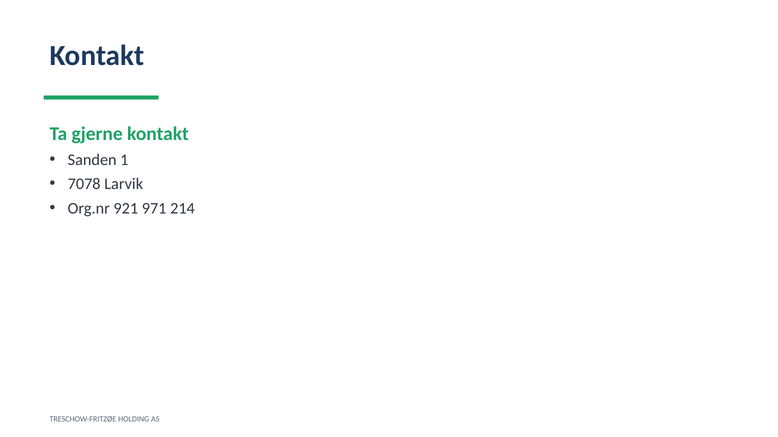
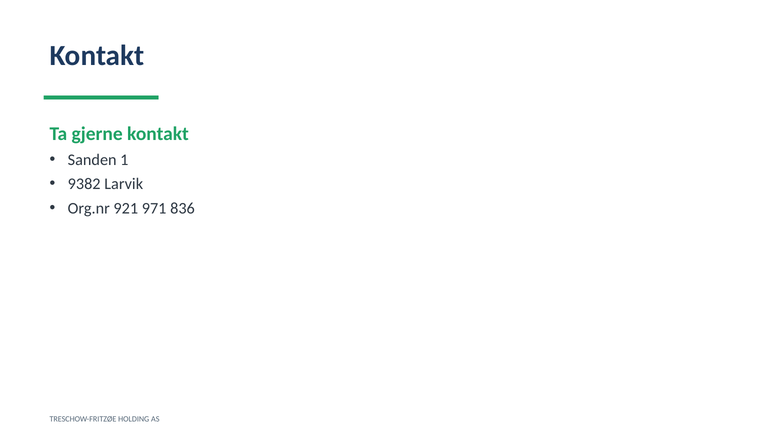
7078: 7078 -> 9382
214: 214 -> 836
